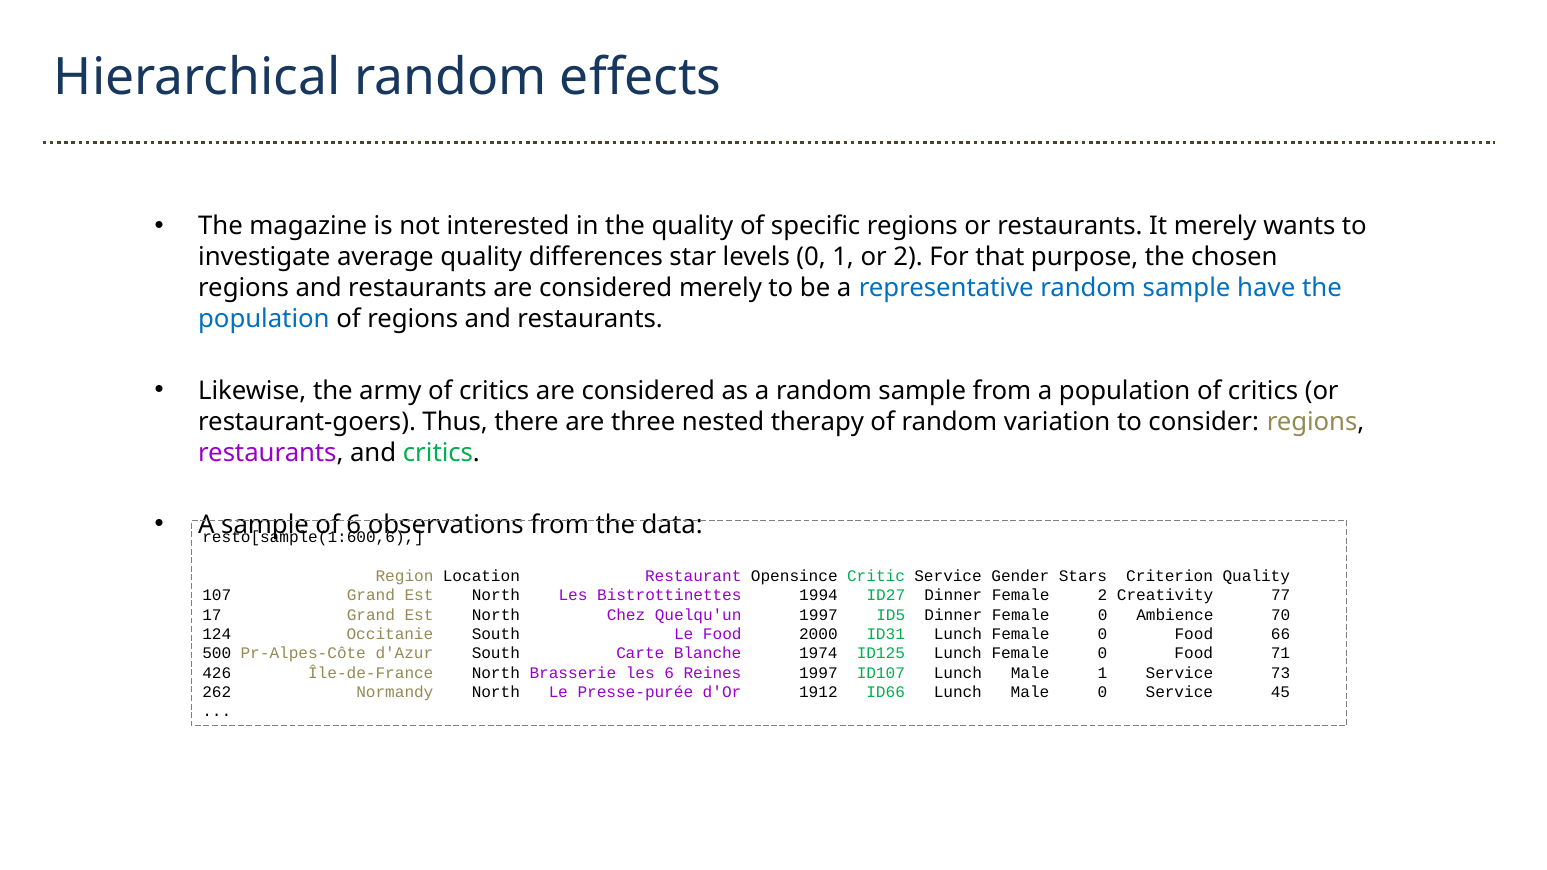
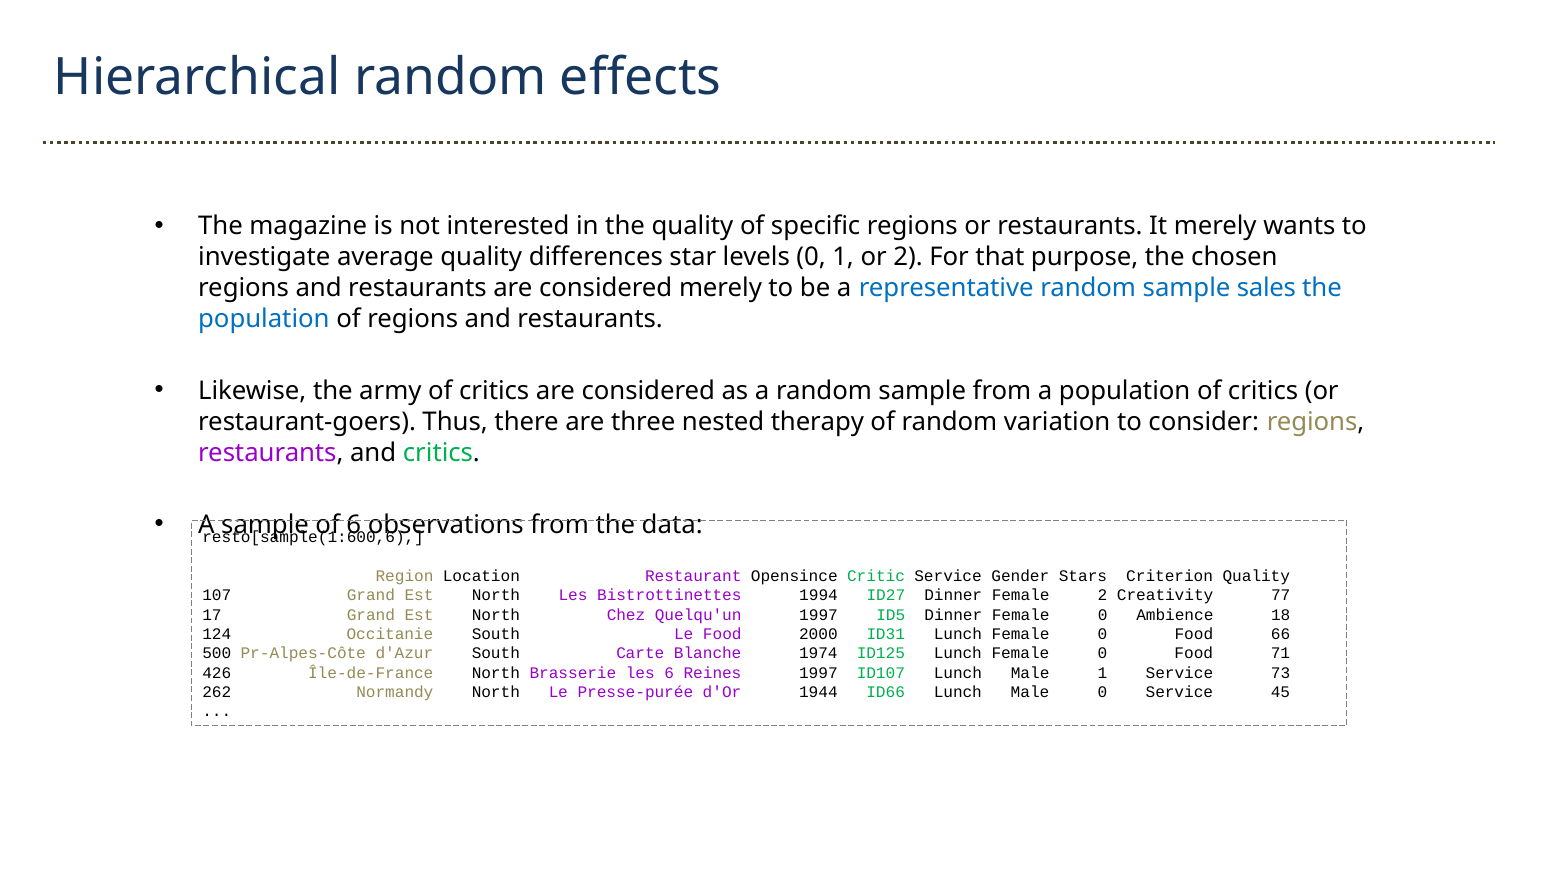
have: have -> sales
70: 70 -> 18
1912: 1912 -> 1944
